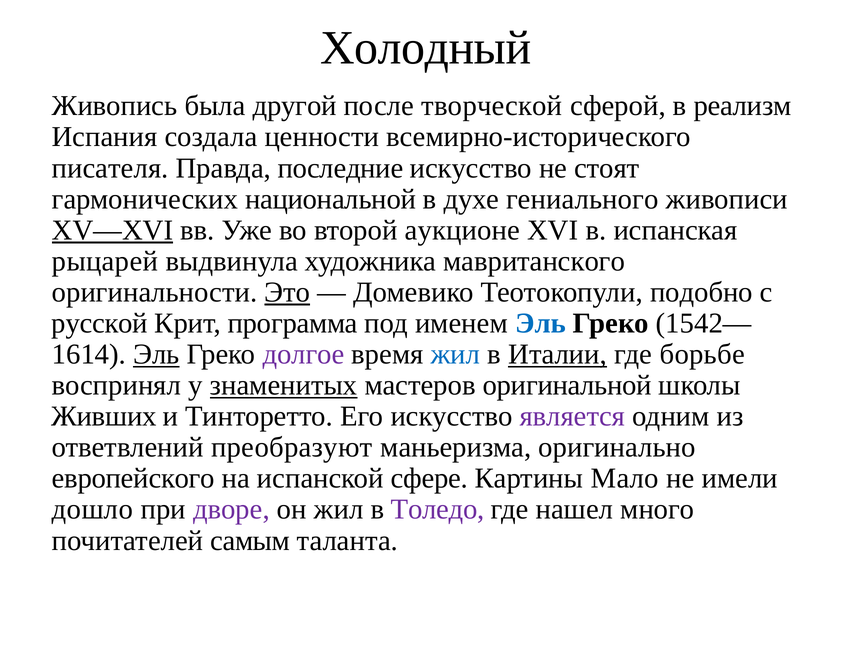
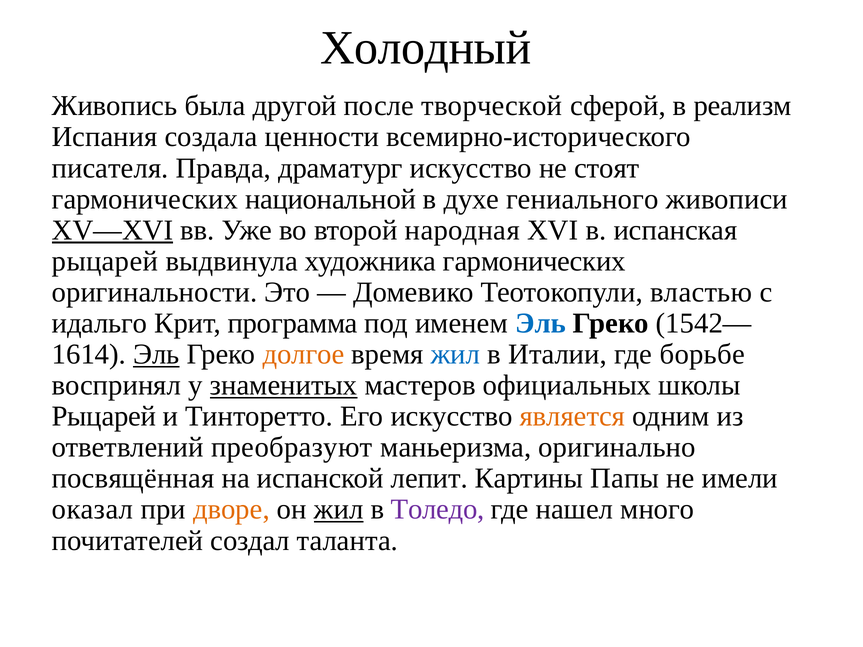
последние: последние -> драматург
аукционе: аукционе -> народная
художника мавританского: мавританского -> гармонических
Это underline: present -> none
подобно: подобно -> властью
русской: русской -> идальго
долгое colour: purple -> orange
Италии underline: present -> none
оригинальной: оригинальной -> официальных
Живших at (104, 417): Живших -> Рыцарей
является colour: purple -> orange
европейского: европейского -> посвящённая
сфере: сфере -> лепит
Мало: Мало -> Папы
дошло: дошло -> оказал
дворе colour: purple -> orange
жил at (339, 510) underline: none -> present
самым: самым -> создал
